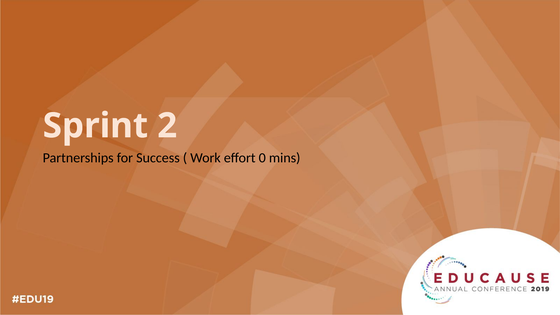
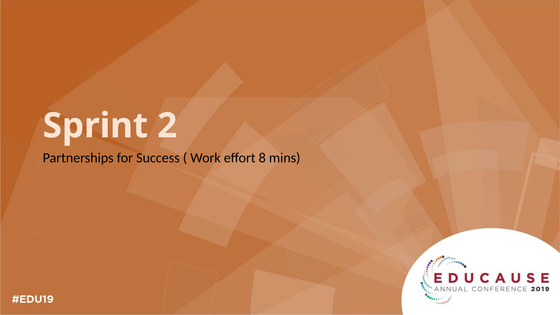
0: 0 -> 8
